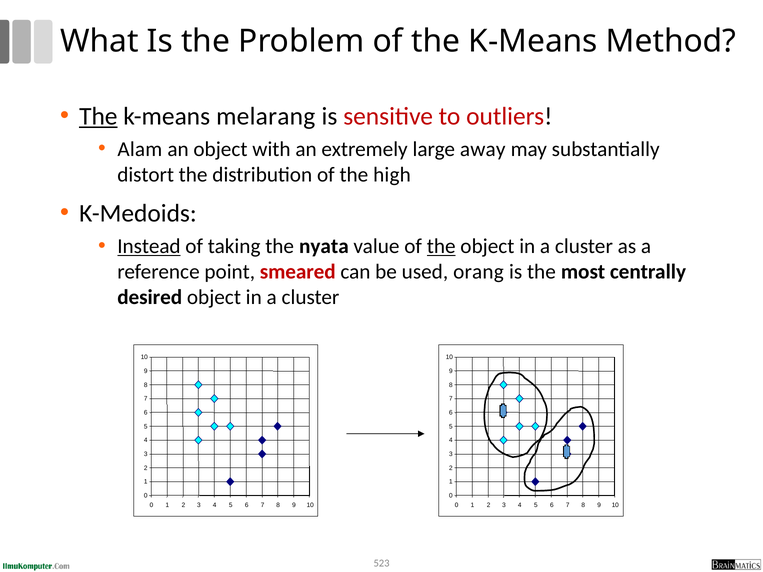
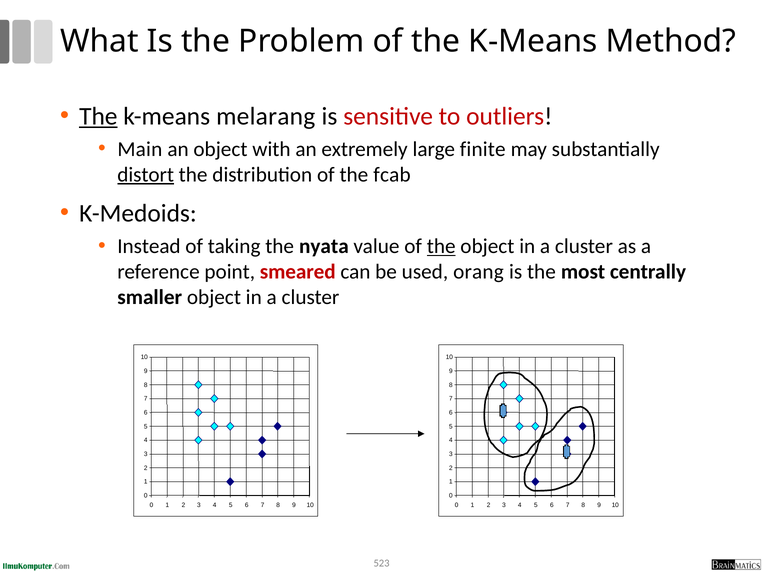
Alam: Alam -> Main
away: away -> finite
distort underline: none -> present
high: high -> fcab
Instead underline: present -> none
desired: desired -> smaller
